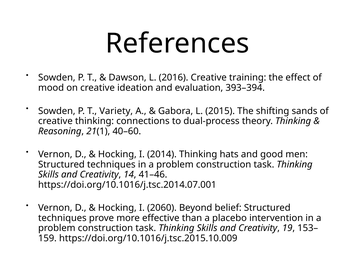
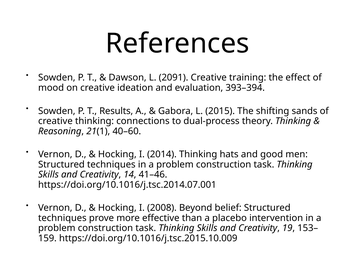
2016: 2016 -> 2091
Variety: Variety -> Results
2060: 2060 -> 2008
